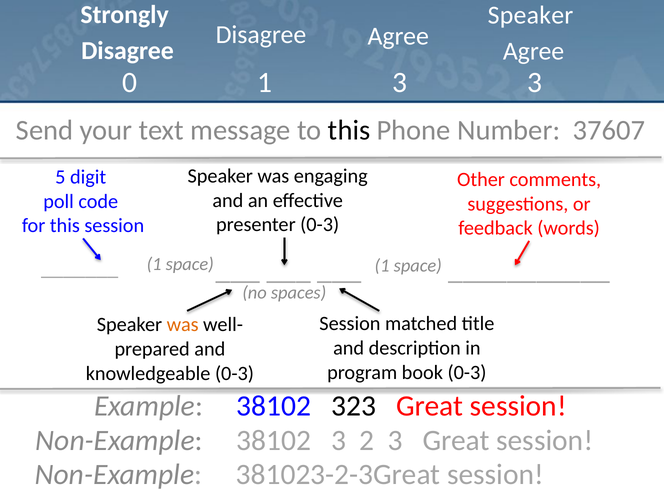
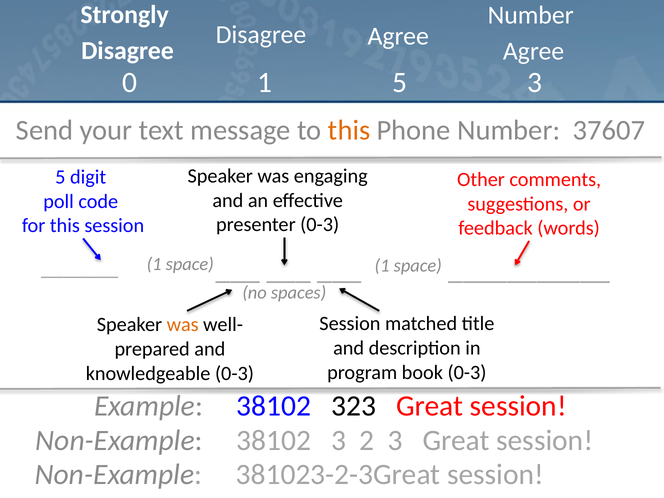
Speaker at (531, 15): Speaker -> Number
1 3: 3 -> 5
this at (349, 130) colour: black -> orange
